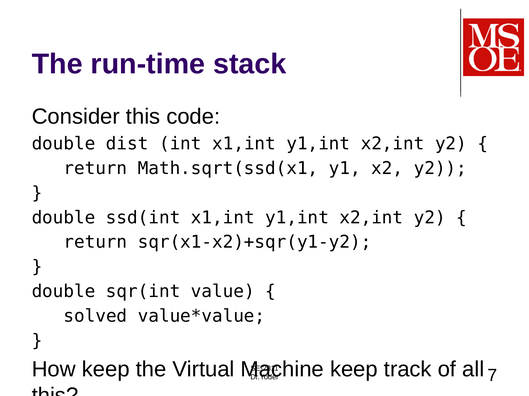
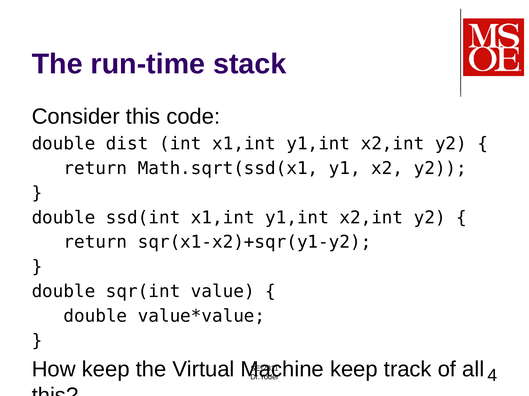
solved at (95, 317): solved -> double
7: 7 -> 4
